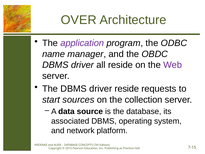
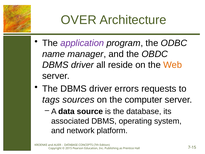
Web colour: purple -> orange
driver reside: reside -> errors
start: start -> tags
collection: collection -> computer
